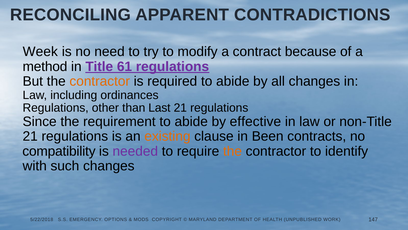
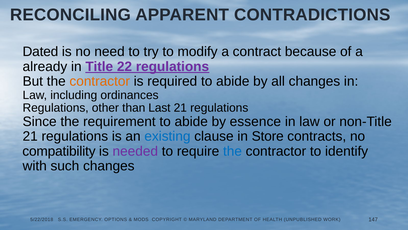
Week: Week -> Dated
method: method -> already
61: 61 -> 22
effective: effective -> essence
existing colour: orange -> blue
Been: Been -> Store
the at (232, 151) colour: orange -> blue
